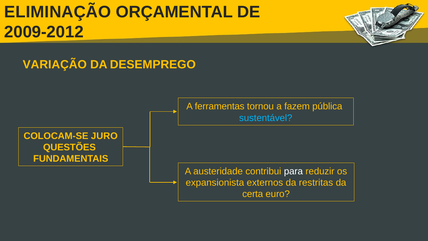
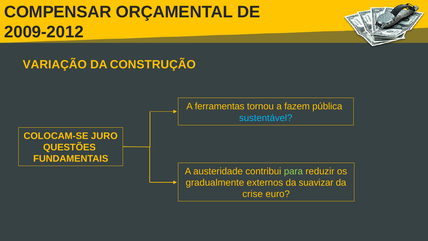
ELIMINAÇÃO: ELIMINAÇÃO -> COMPENSAR
DESEMPREGO: DESEMPREGO -> CONSTRUÇÃO
para colour: white -> light green
expansionista: expansionista -> gradualmente
restritas: restritas -> suavizar
certa: certa -> crise
